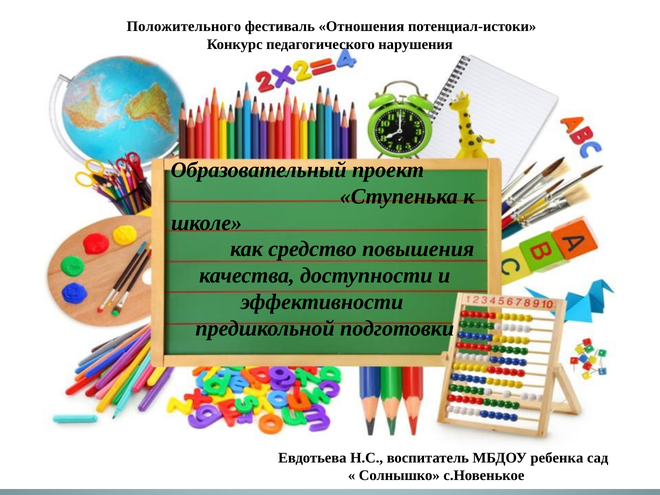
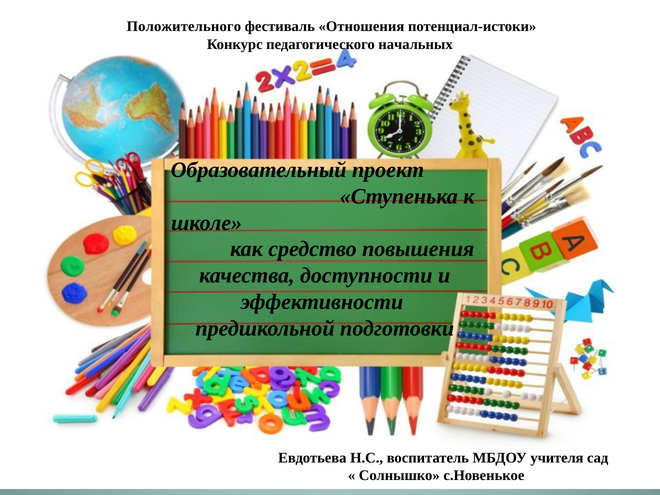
нарушения: нарушения -> начальных
ребенка: ребенка -> учителя
